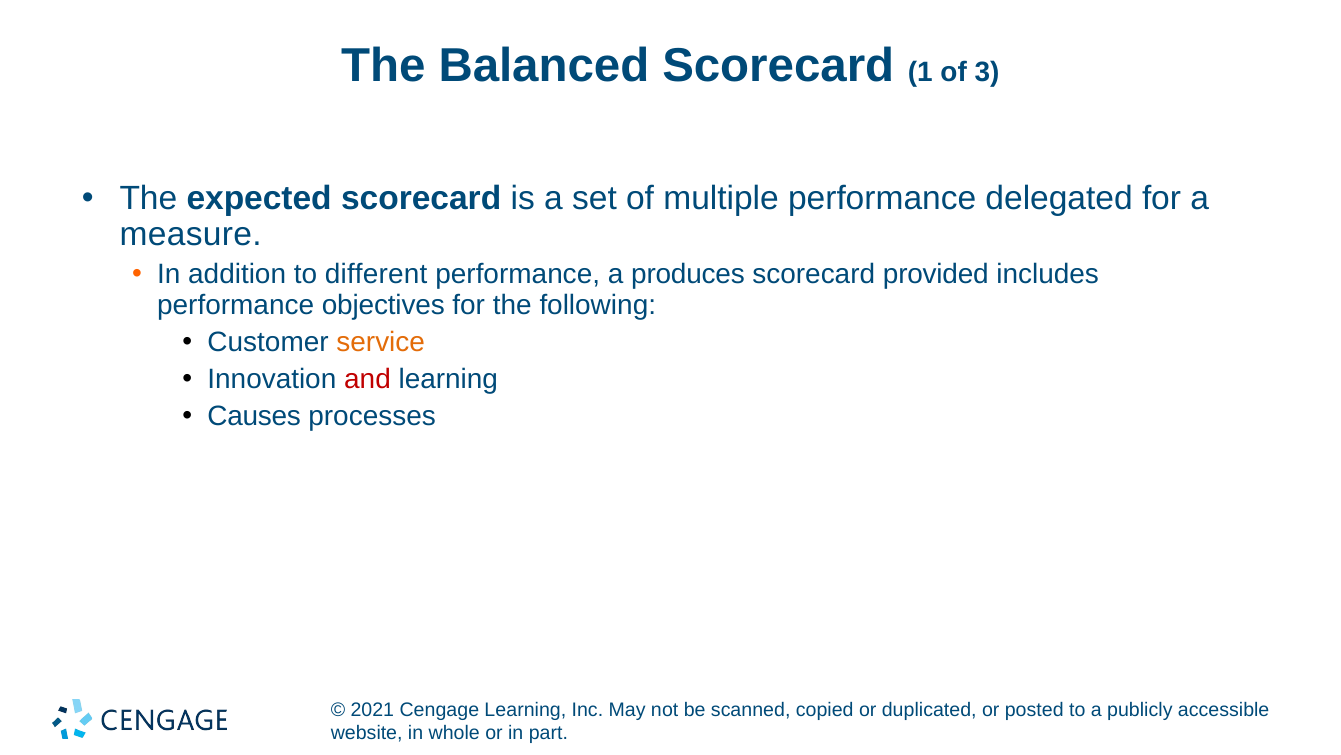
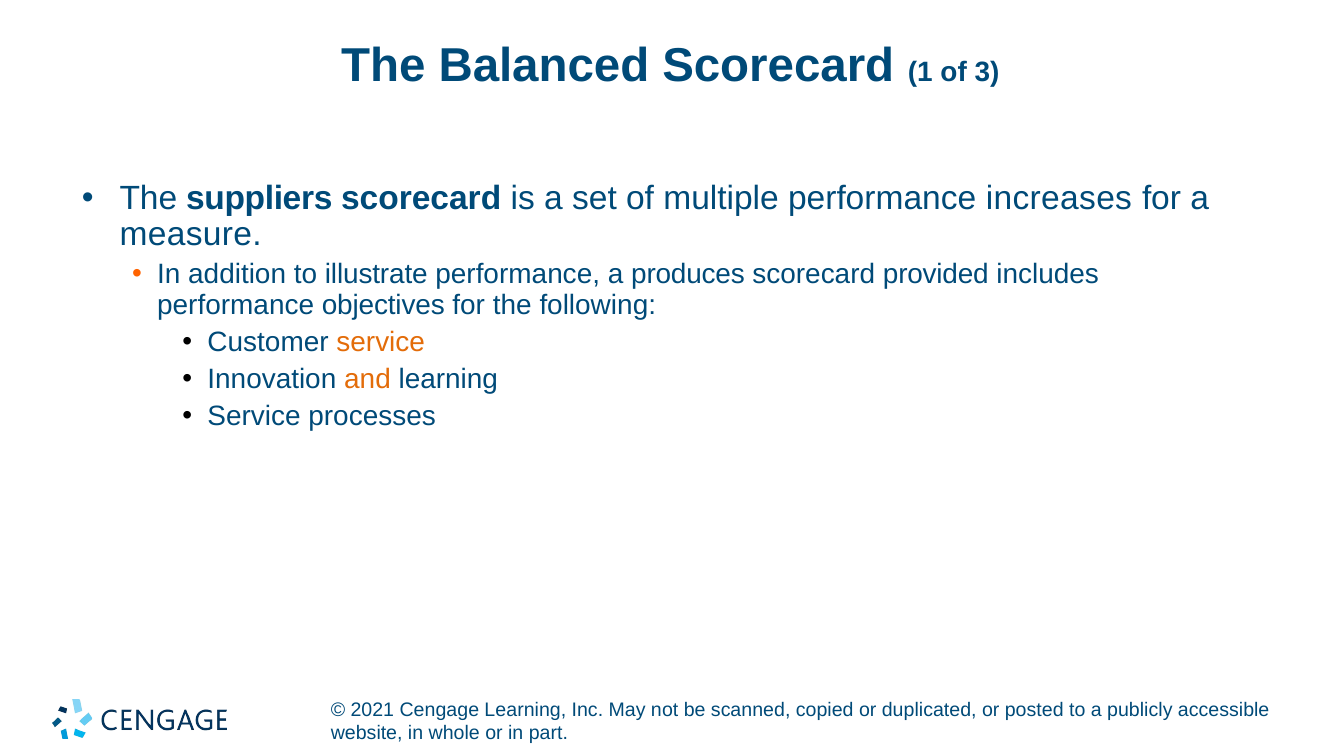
expected: expected -> suppliers
delegated: delegated -> increases
different: different -> illustrate
and colour: red -> orange
Causes at (254, 416): Causes -> Service
